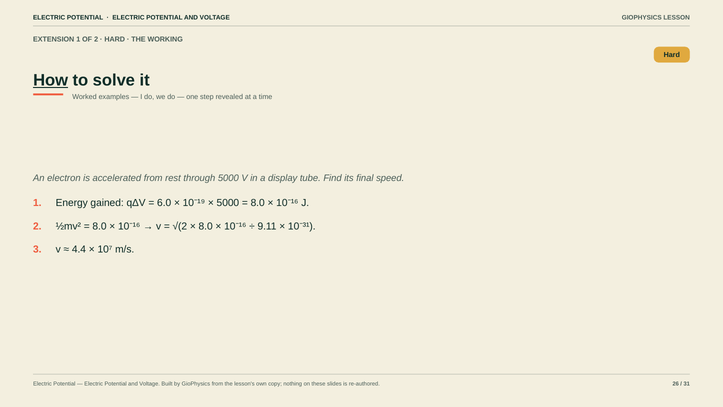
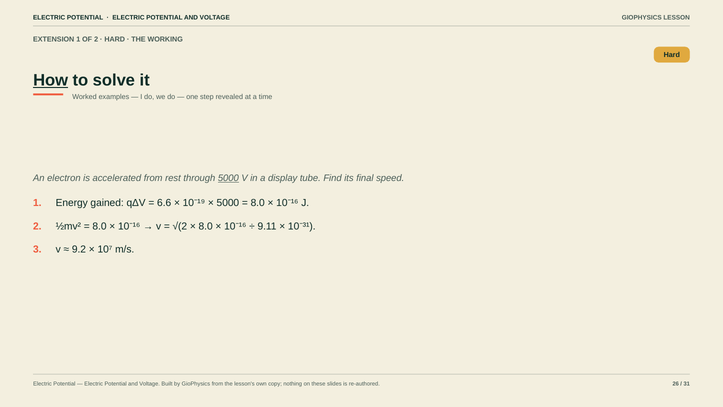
5000 at (228, 178) underline: none -> present
6.0: 6.0 -> 6.6
4.4: 4.4 -> 9.2
